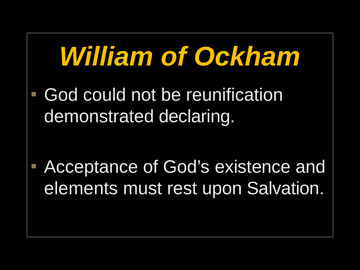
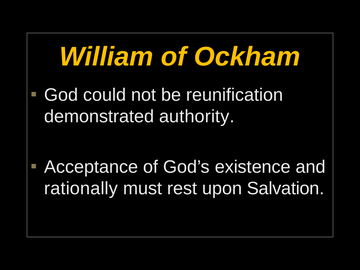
declaring: declaring -> authority
elements: elements -> rationally
